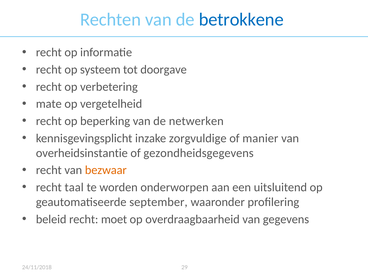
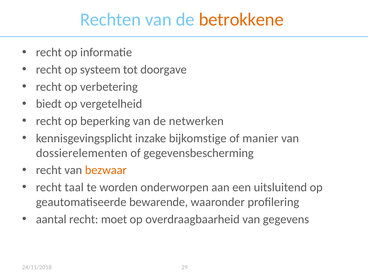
betrokkene colour: blue -> orange
mate: mate -> biedt
zorgvuldige: zorgvuldige -> bijkomstige
overheidsinstantie: overheidsinstantie -> dossierelementen
gezondheidsgegevens: gezondheidsgegevens -> gegevensbescherming
september: september -> bewarende
beleid: beleid -> aantal
